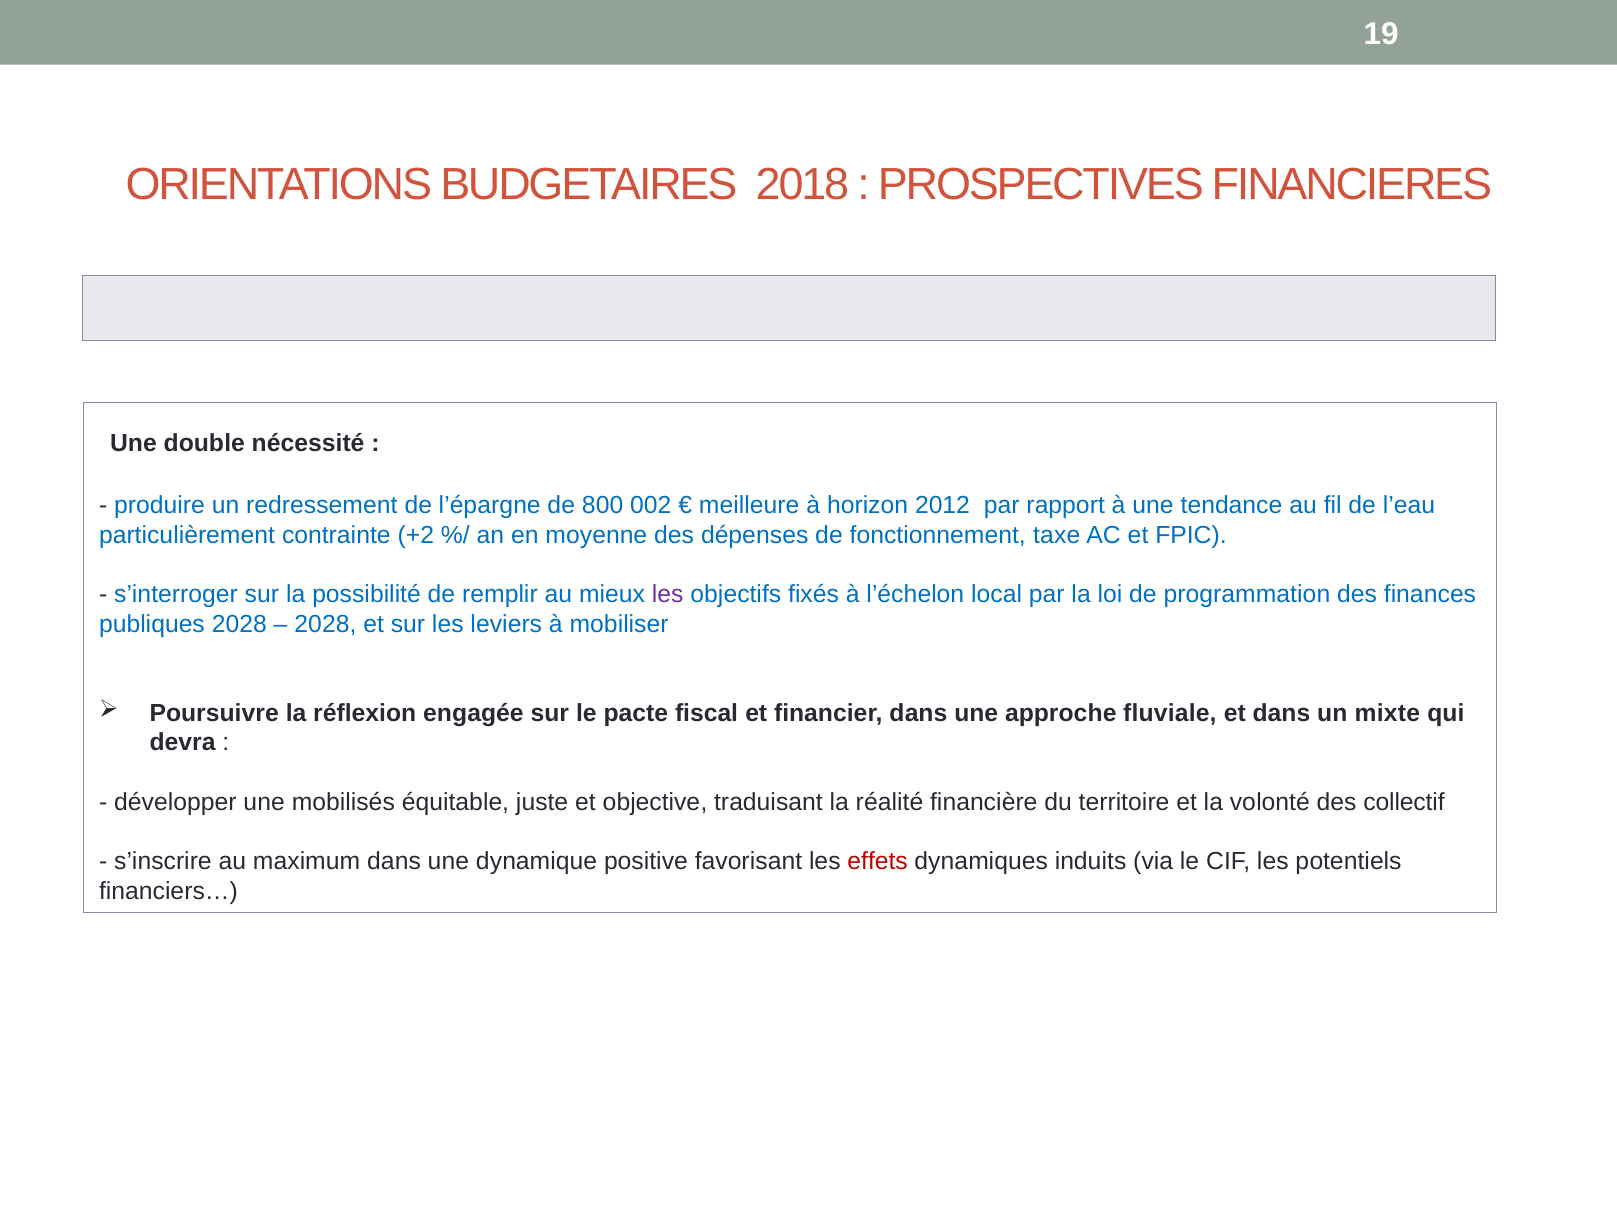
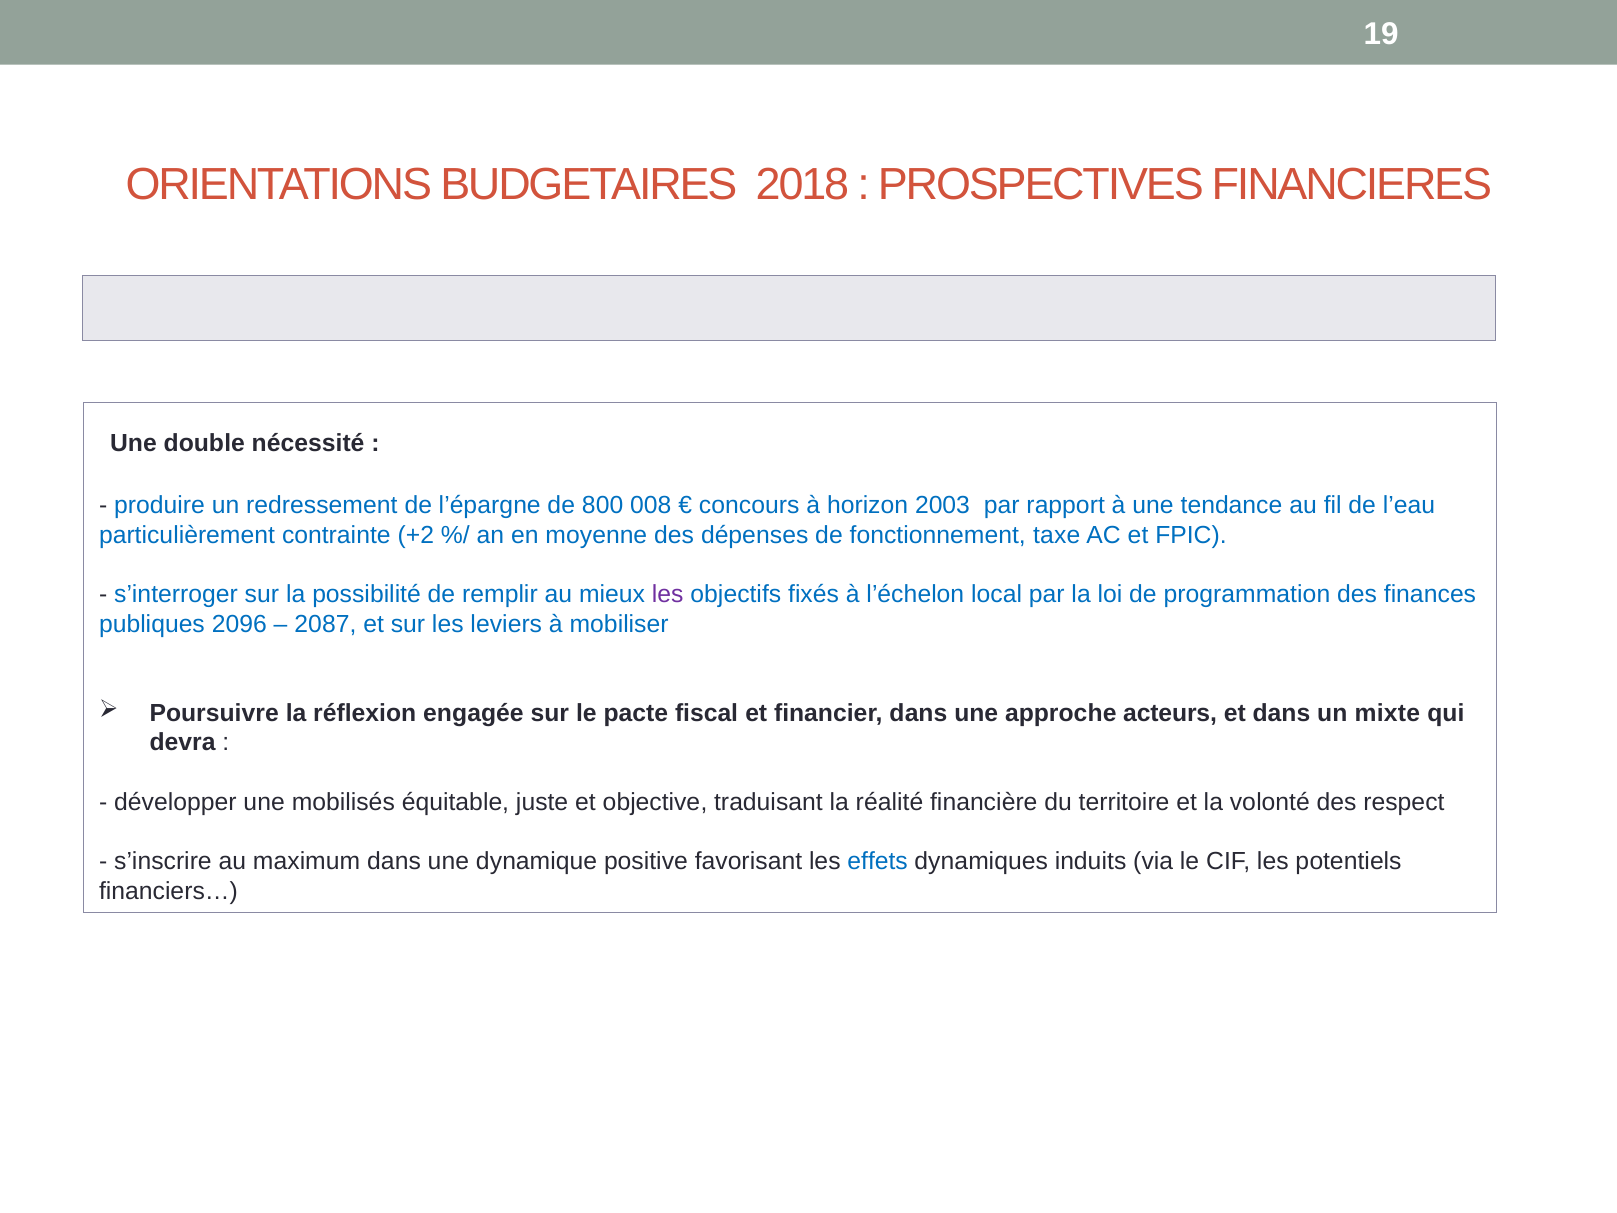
002: 002 -> 008
meilleure: meilleure -> concours
2012: 2012 -> 2003
publiques 2028: 2028 -> 2096
2028 at (325, 624): 2028 -> 2087
fluviale: fluviale -> acteurs
collectif: collectif -> respect
effets colour: red -> blue
